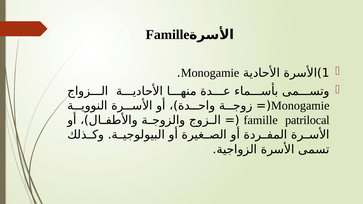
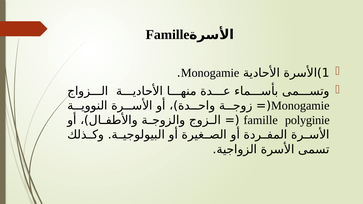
patrilocal: patrilocal -> polyginie
